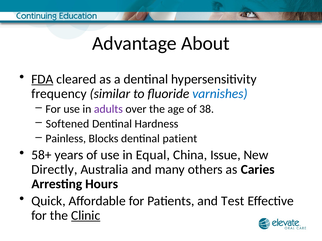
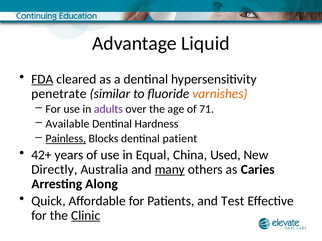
About: About -> Liquid
frequency: frequency -> penetrate
varnishes colour: blue -> orange
38: 38 -> 71
Softened: Softened -> Available
Painless underline: none -> present
58+: 58+ -> 42+
Issue: Issue -> Used
many underline: none -> present
Hours: Hours -> Along
